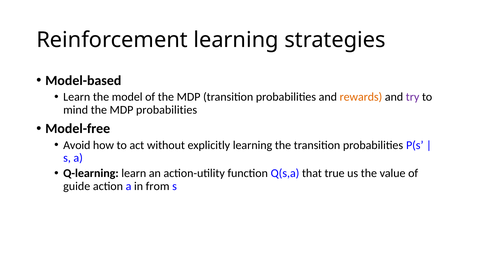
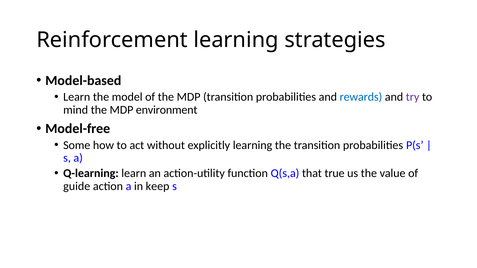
rewards colour: orange -> blue
MDP probabilities: probabilities -> environment
Avoid: Avoid -> Some
from: from -> keep
